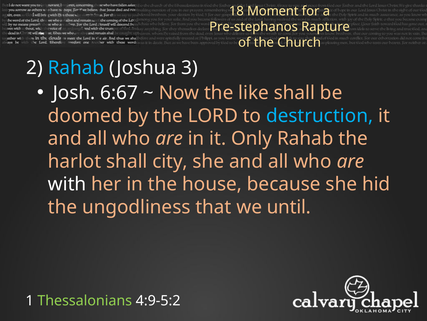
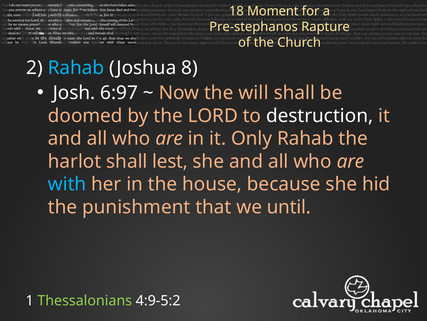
3: 3 -> 8
6:67: 6:67 -> 6:97
like: like -> will
destruction colour: light blue -> white
city: city -> lest
with colour: white -> light blue
ungodliness: ungodliness -> punishment
